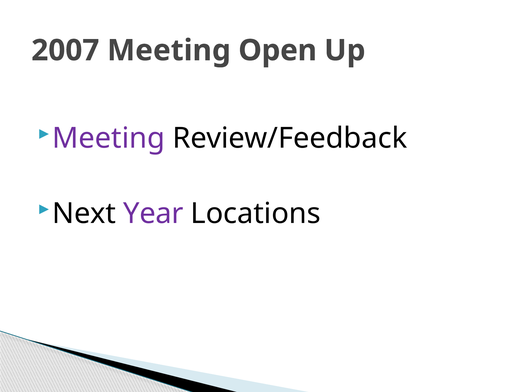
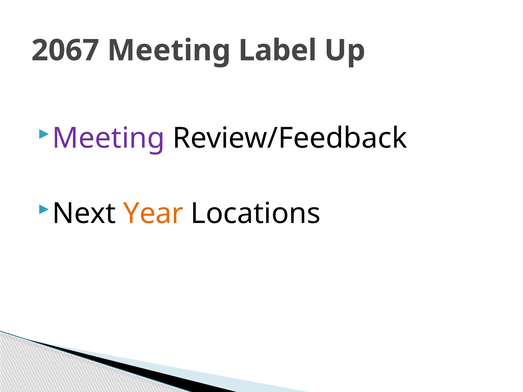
2007: 2007 -> 2067
Open: Open -> Label
Year colour: purple -> orange
